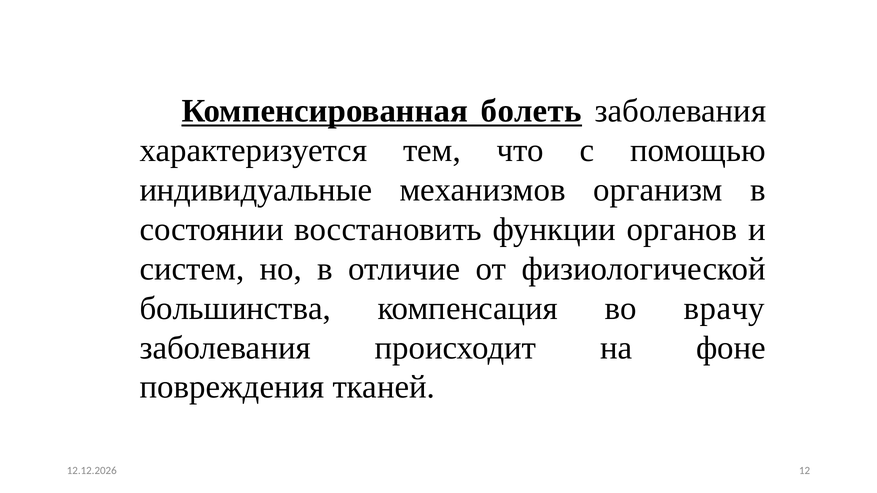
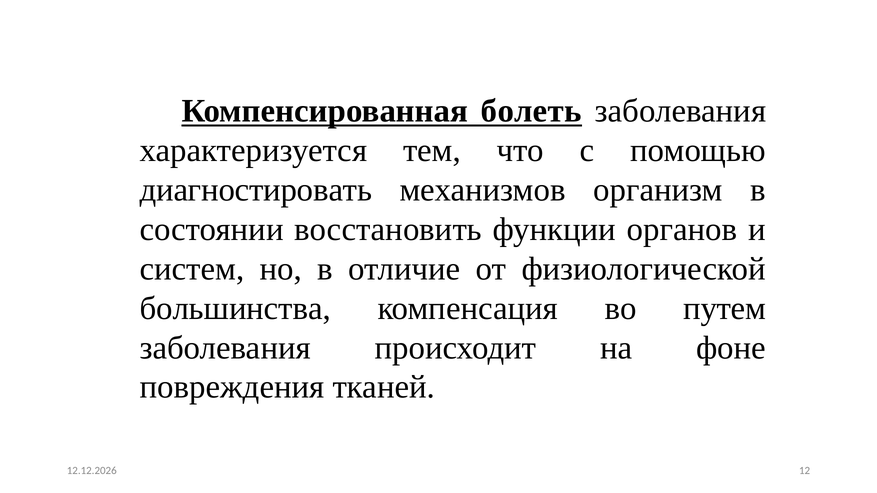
индивидуальные: индивидуальные -> диагностировать
врачу: врачу -> путем
